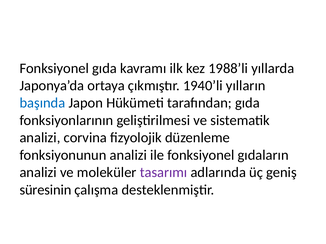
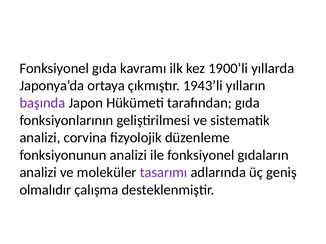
1988’li: 1988’li -> 1900’li
1940’li: 1940’li -> 1943’li
başında colour: blue -> purple
süresinin: süresinin -> olmalıdır
